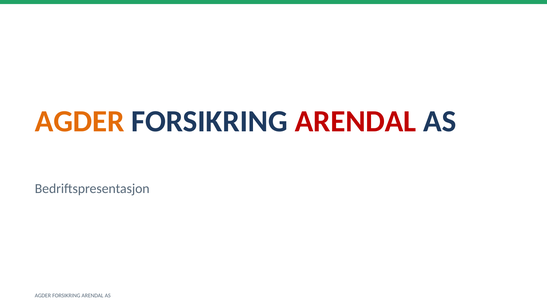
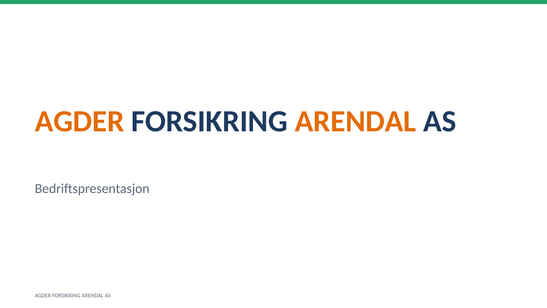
ARENDAL at (356, 121) colour: red -> orange
